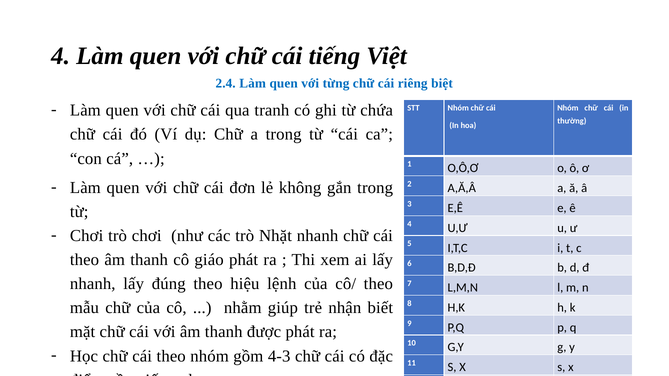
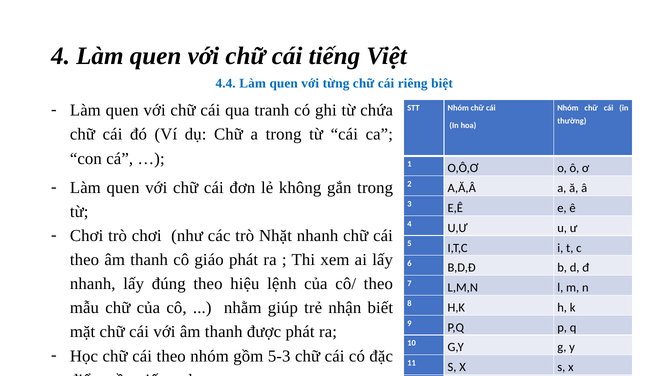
2.4: 2.4 -> 4.4
4-3: 4-3 -> 5-3
